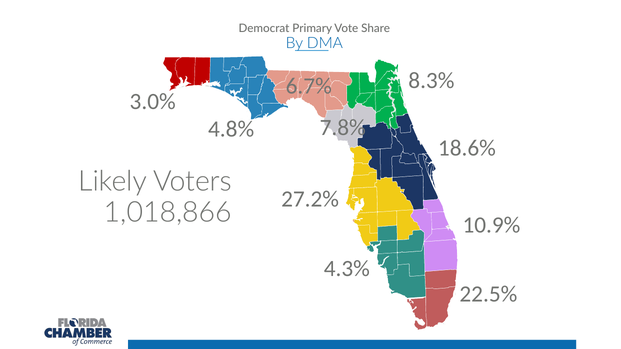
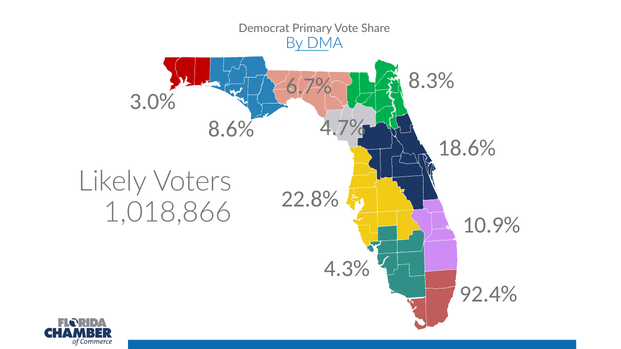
7.8%: 7.8% -> 4.7%
4.8%: 4.8% -> 8.6%
27.2%: 27.2% -> 22.8%
22.5%: 22.5% -> 92.4%
